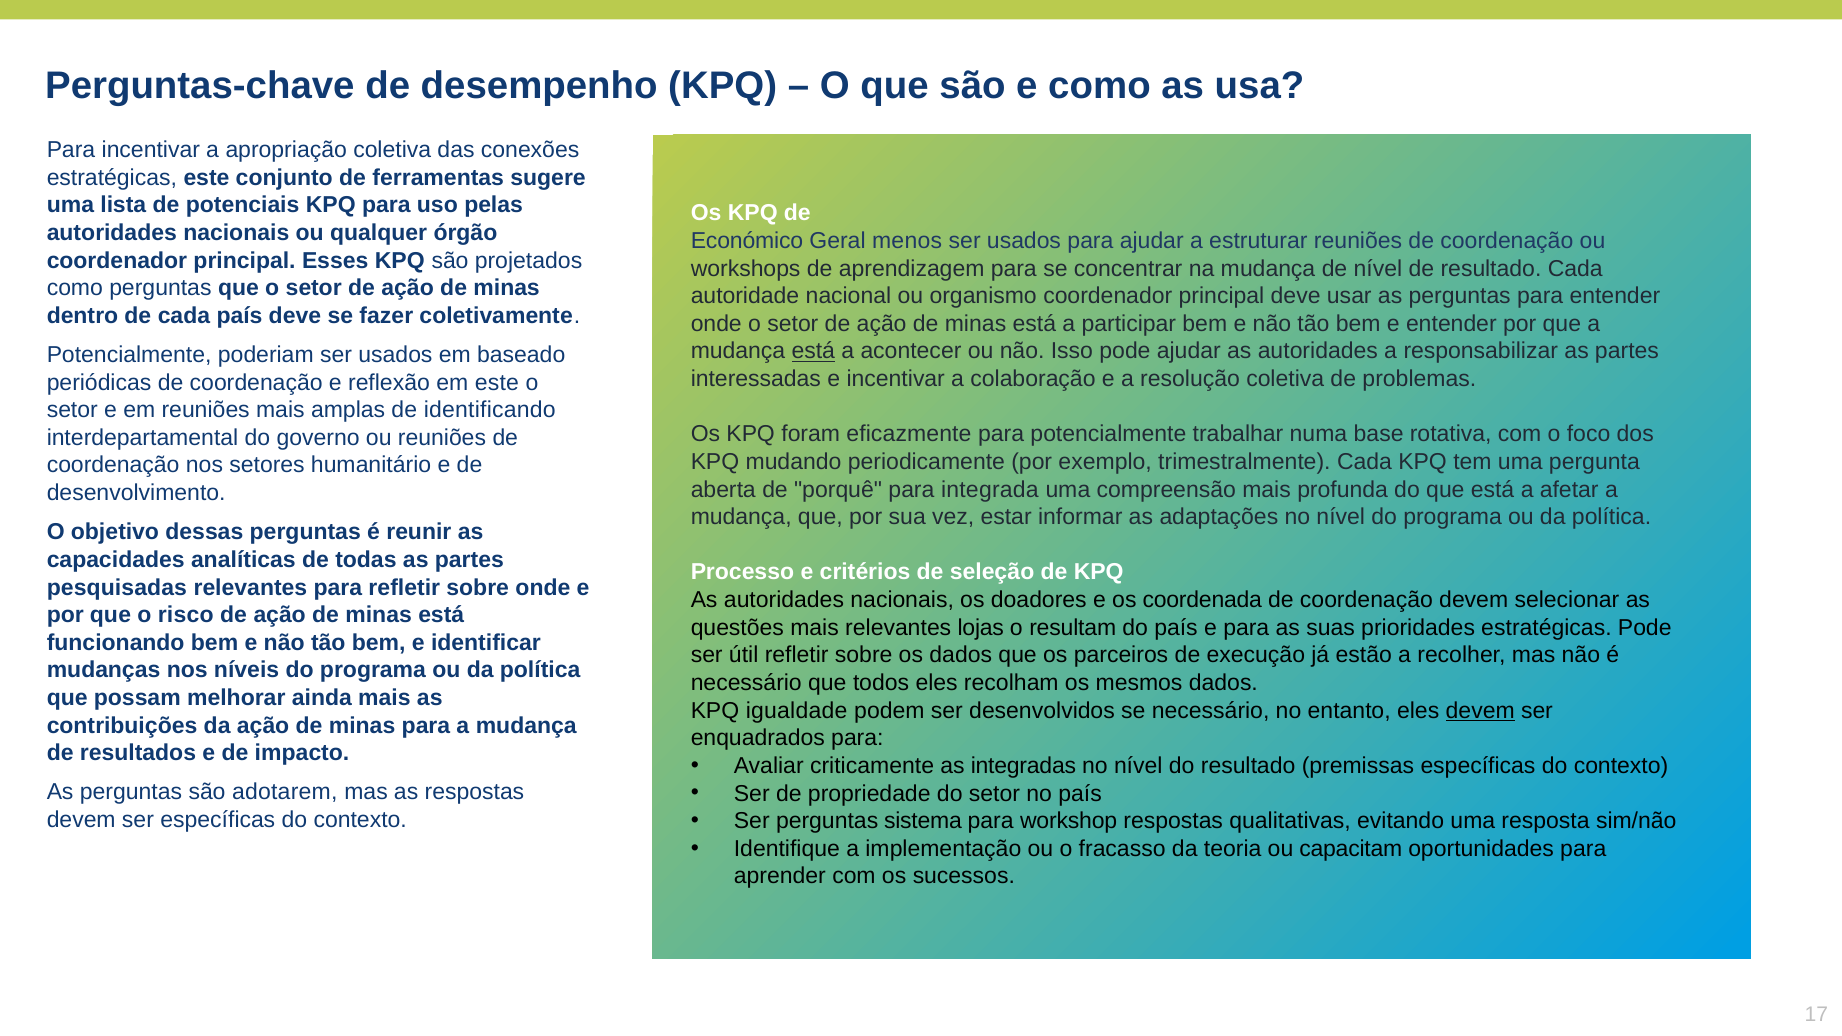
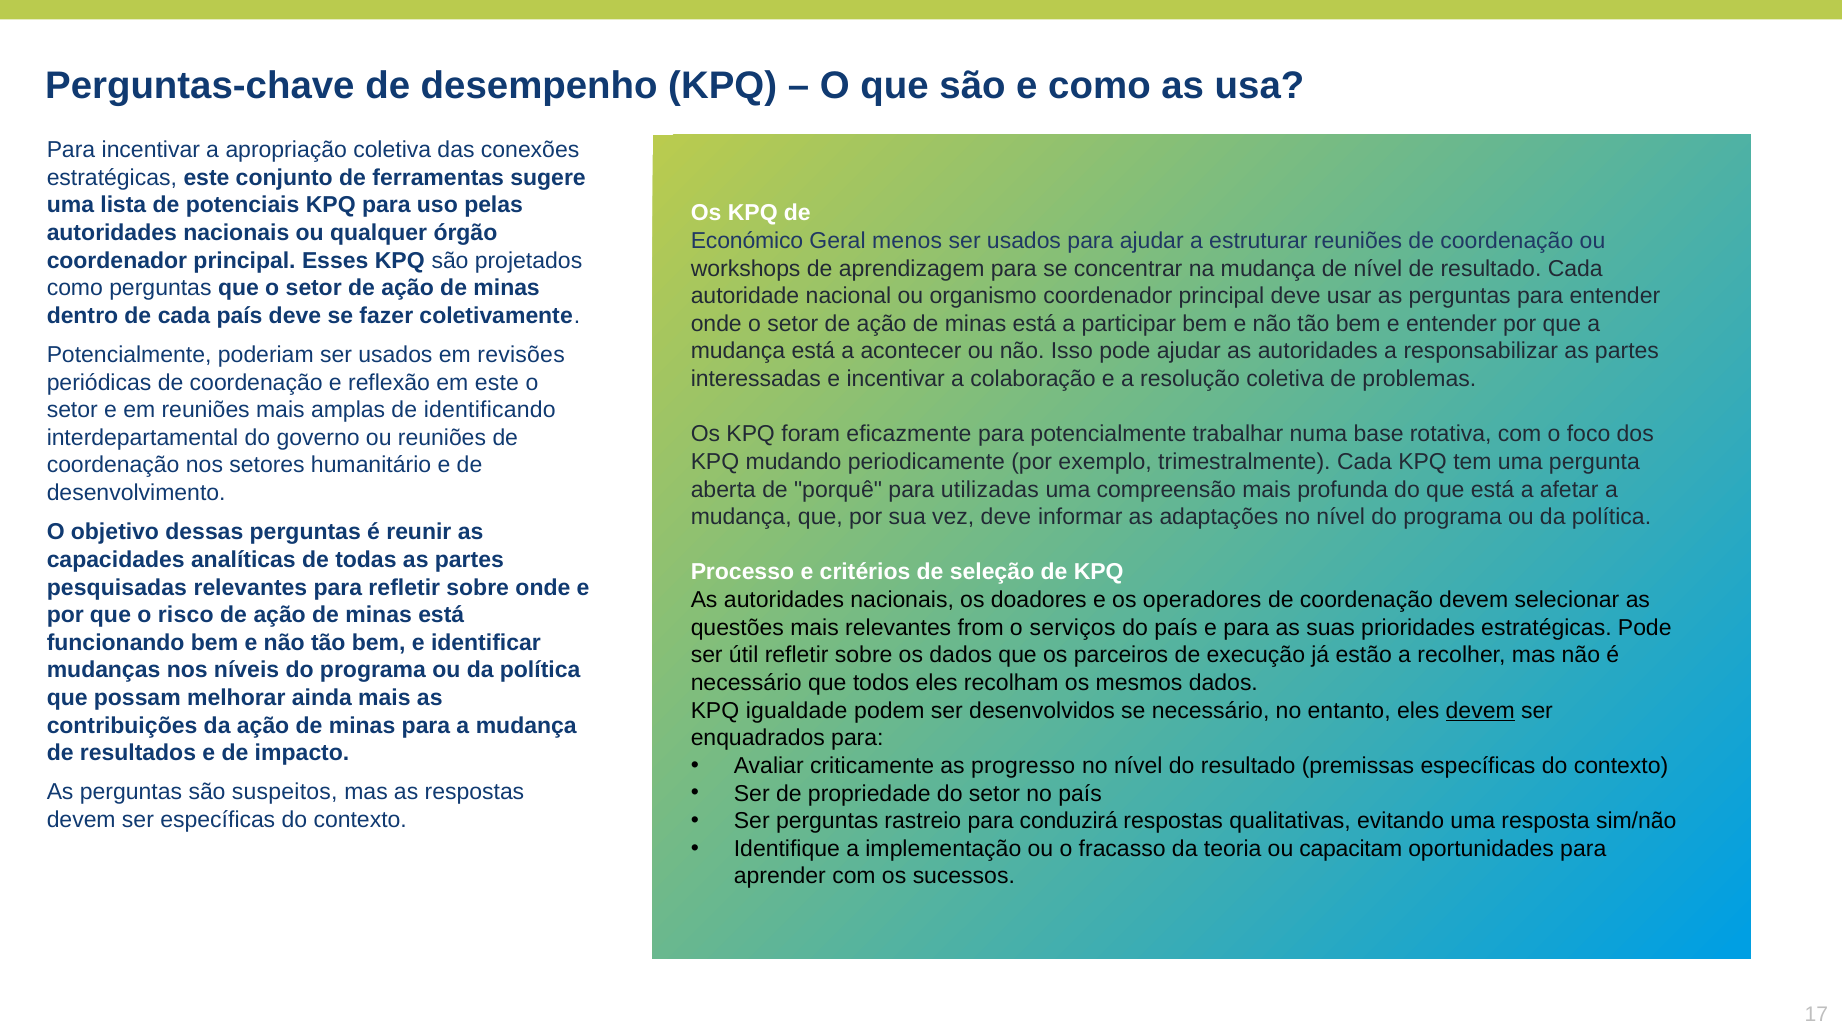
está at (813, 351) underline: present -> none
baseado: baseado -> revisões
integrada: integrada -> utilizadas
vez estar: estar -> deve
coordenada: coordenada -> operadores
lojas: lojas -> from
resultam: resultam -> serviços
integradas: integradas -> progresso
adotarem: adotarem -> suspeitos
sistema: sistema -> rastreio
workshop: workshop -> conduzirá
